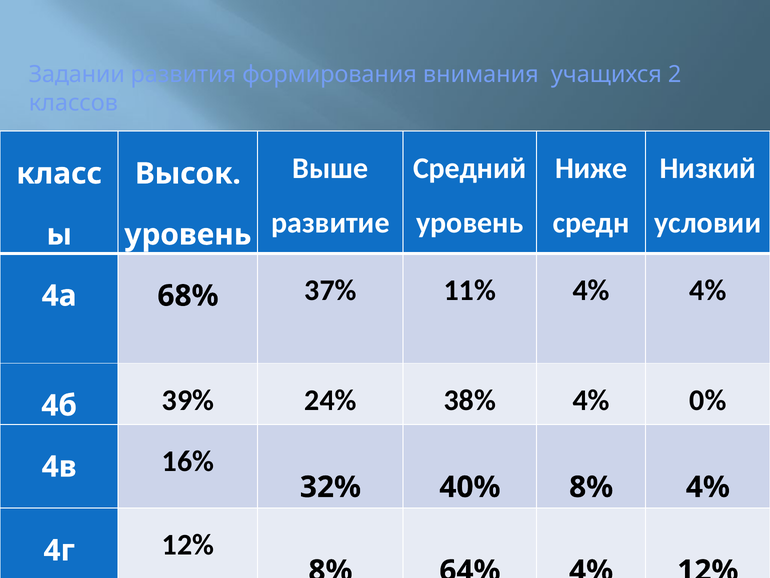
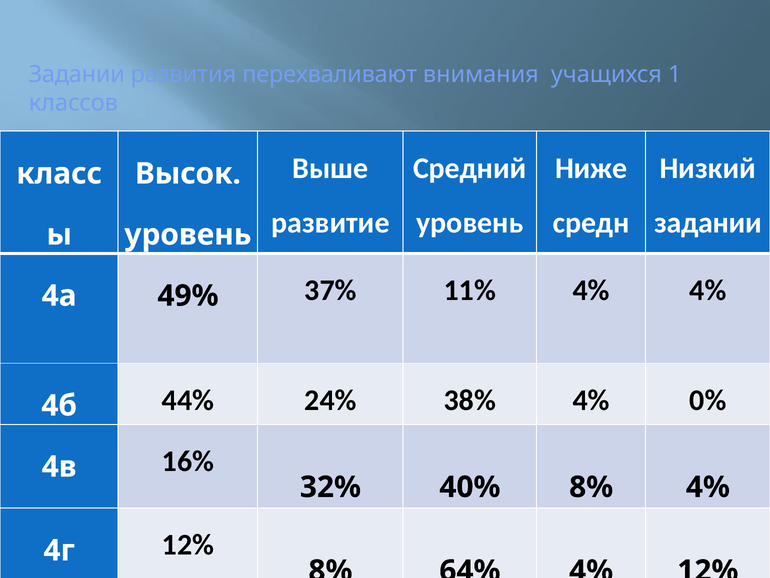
формирования: формирования -> перехваливают
2: 2 -> 1
условии at (708, 223): условии -> задании
68%: 68% -> 49%
39%: 39% -> 44%
